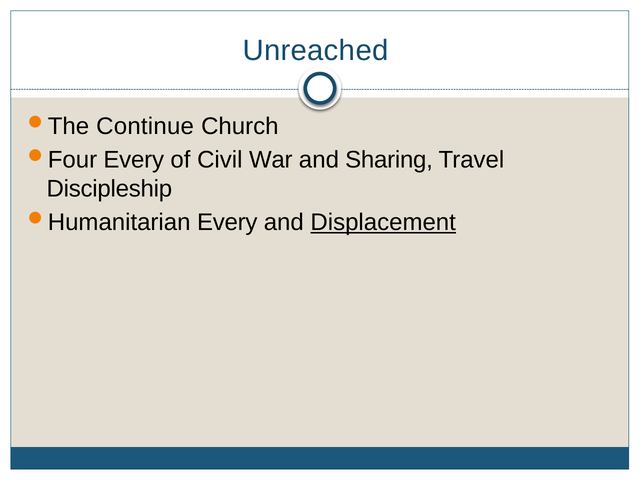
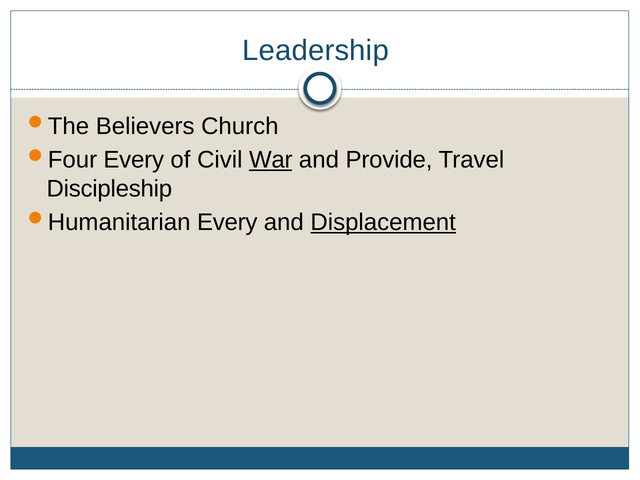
Unreached: Unreached -> Leadership
Continue: Continue -> Believers
War underline: none -> present
Sharing: Sharing -> Provide
